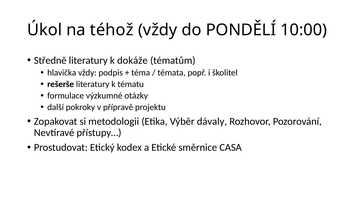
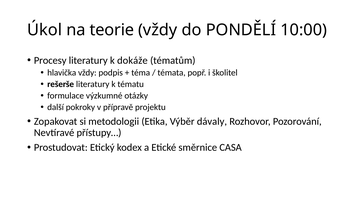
téhož: téhož -> teorie
Středně: Středně -> Procesy
